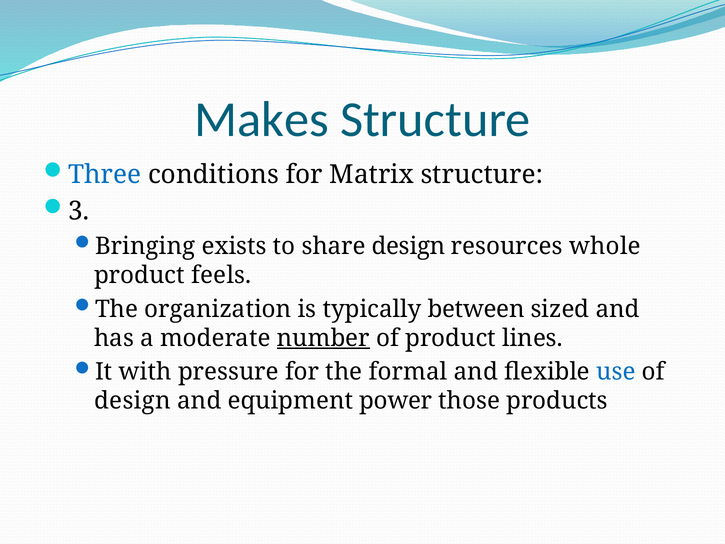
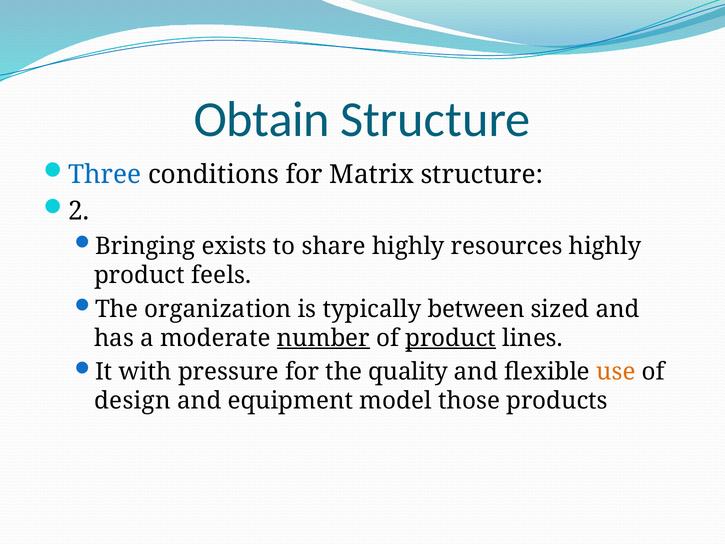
Makes: Makes -> Obtain
3: 3 -> 2
share design: design -> highly
resources whole: whole -> highly
product at (451, 338) underline: none -> present
formal: formal -> quality
use colour: blue -> orange
power: power -> model
